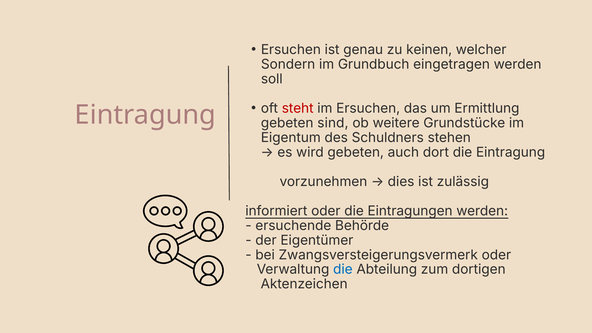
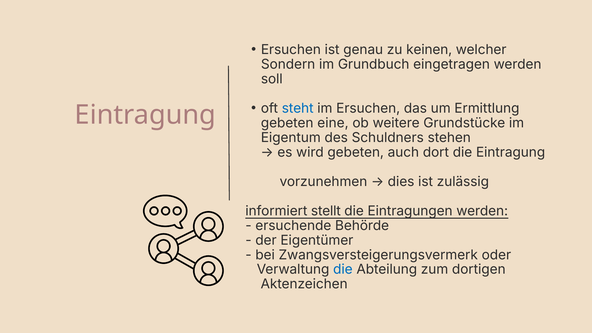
steht colour: red -> blue
sind: sind -> eine
informiert oder: oder -> stellt
